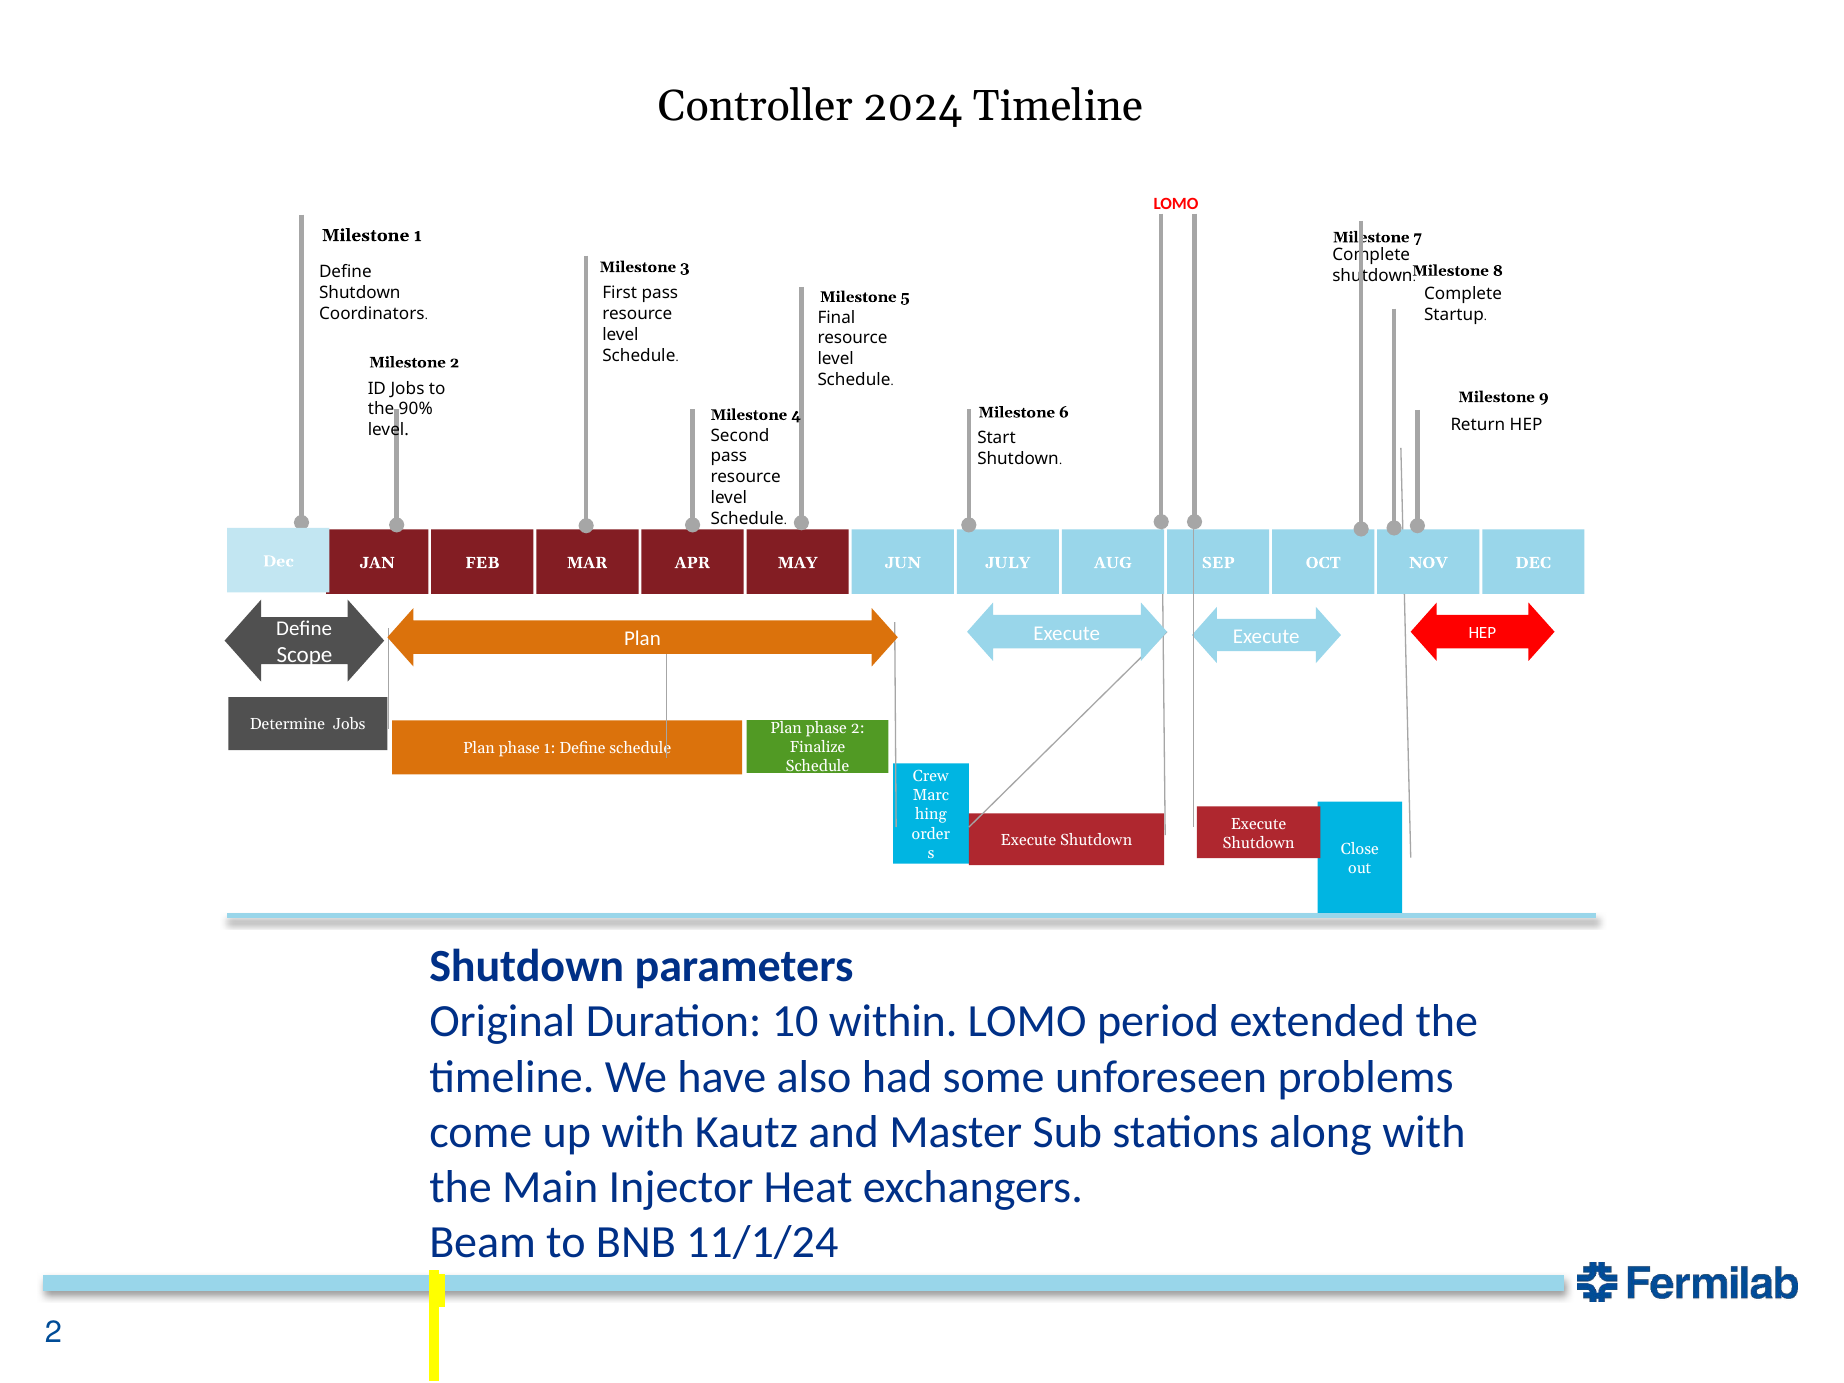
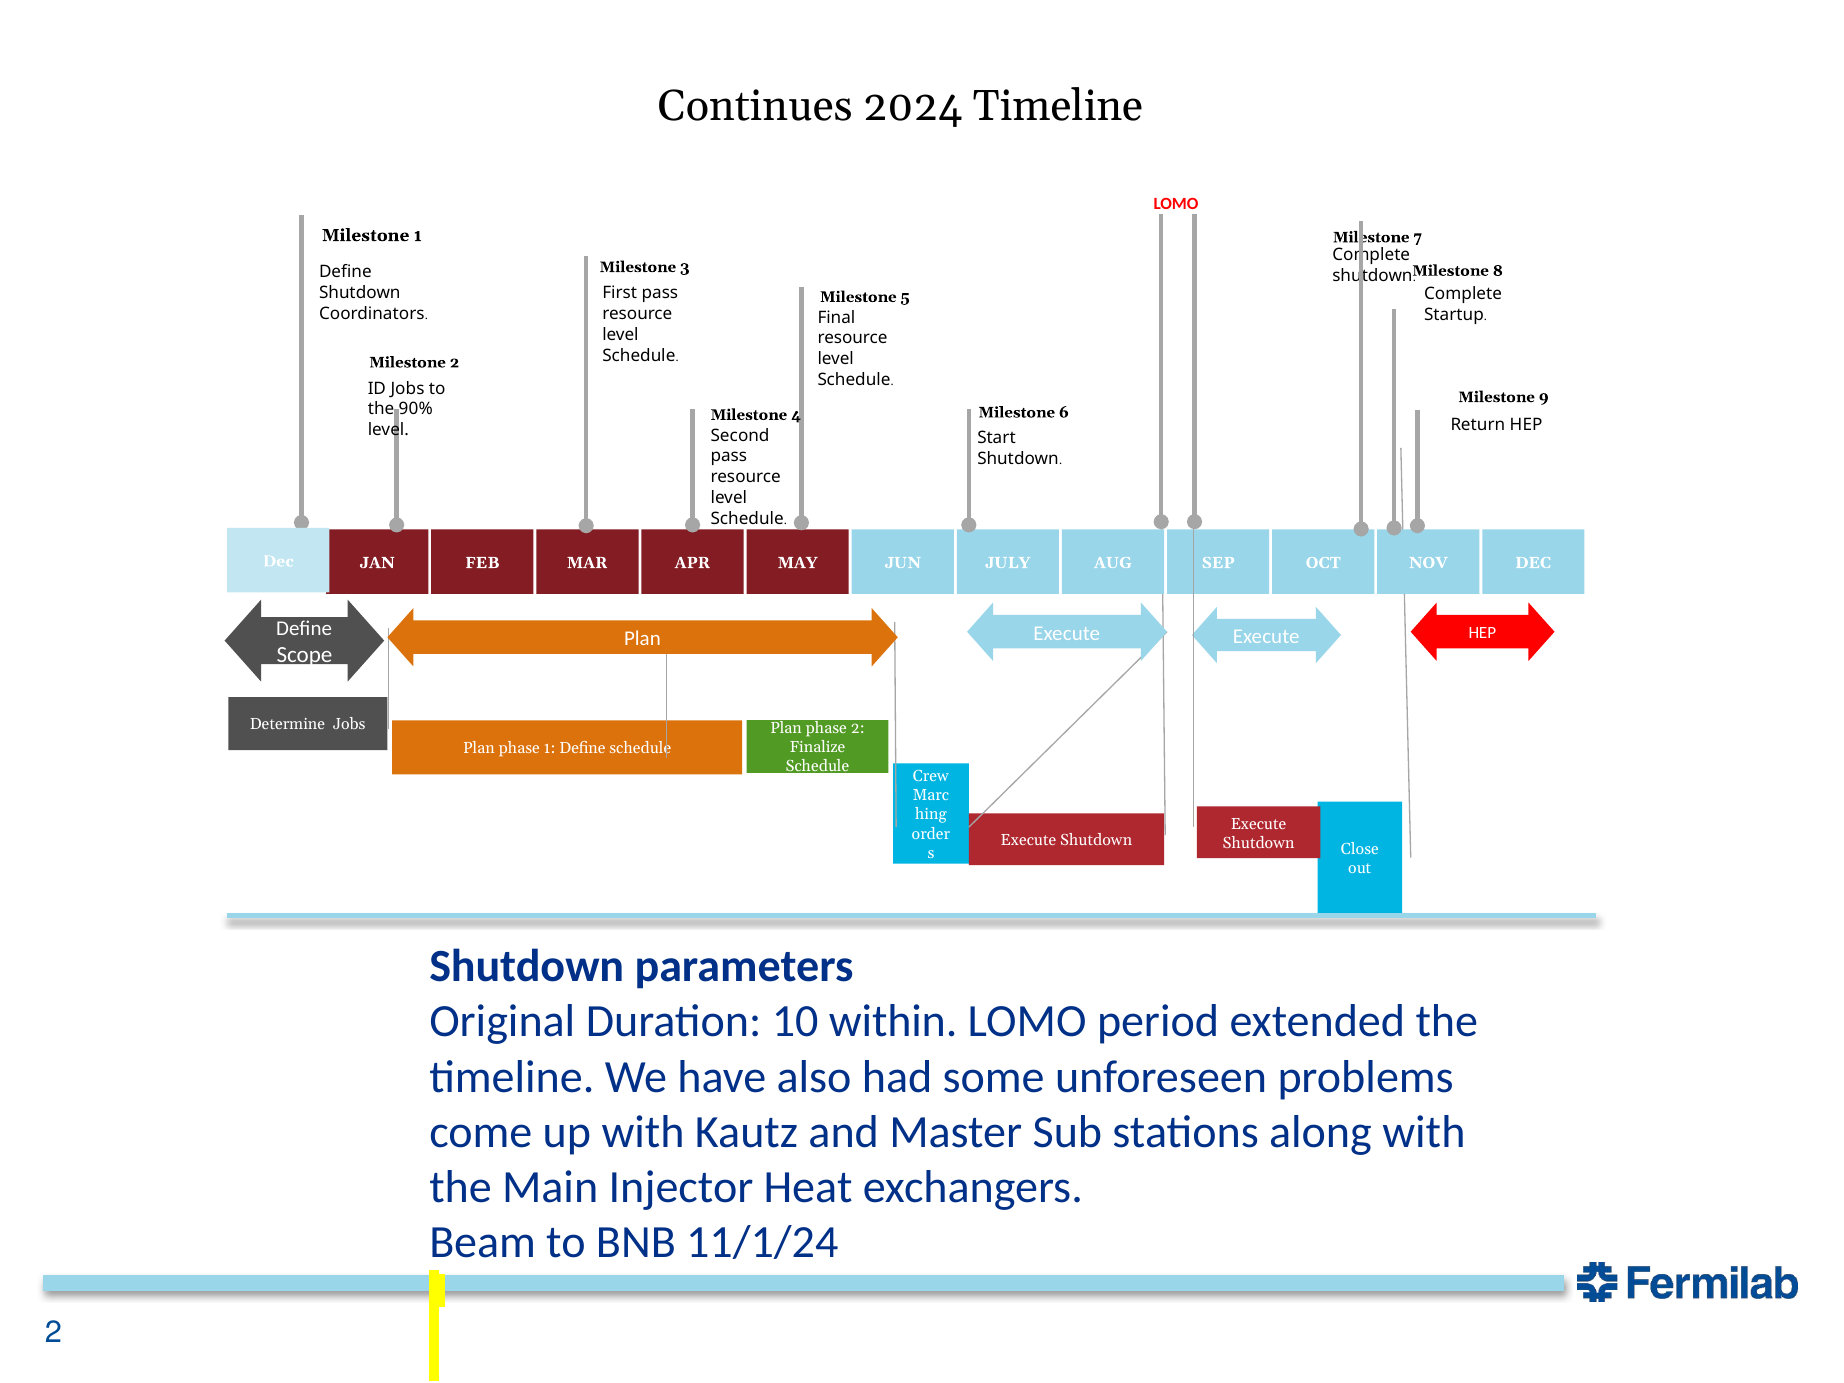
Controller: Controller -> Continues
